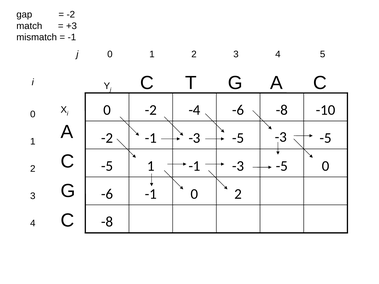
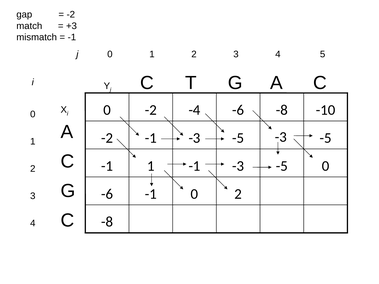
-5 at (107, 166): -5 -> -1
